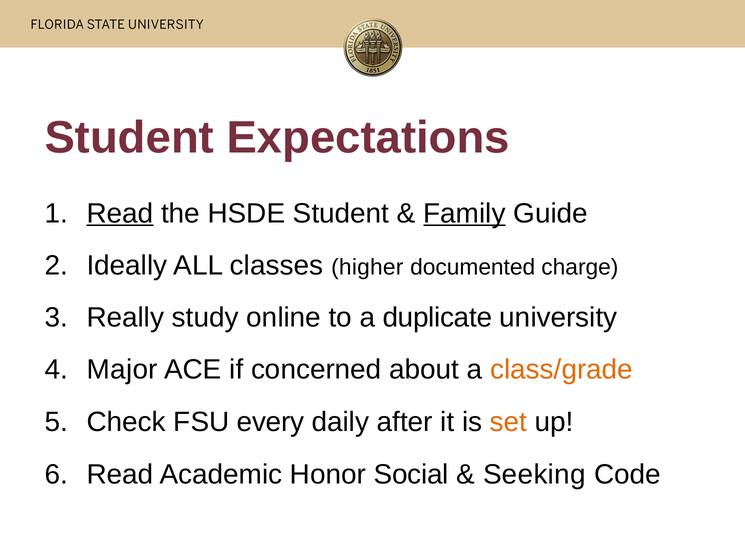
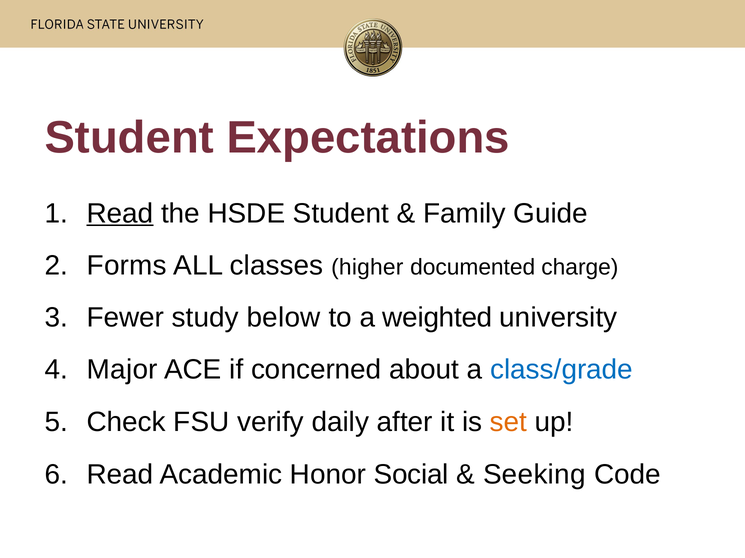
Family underline: present -> none
Ideally: Ideally -> Forms
Really: Really -> Fewer
online: online -> below
duplicate: duplicate -> weighted
class/grade colour: orange -> blue
every: every -> verify
